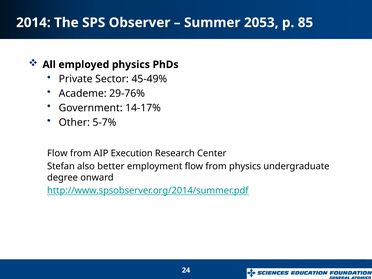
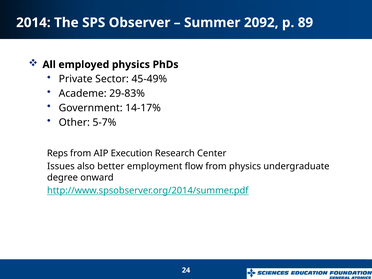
2053: 2053 -> 2092
85: 85 -> 89
29-76%: 29-76% -> 29-83%
Flow at (57, 153): Flow -> Reps
Stefan: Stefan -> Issues
